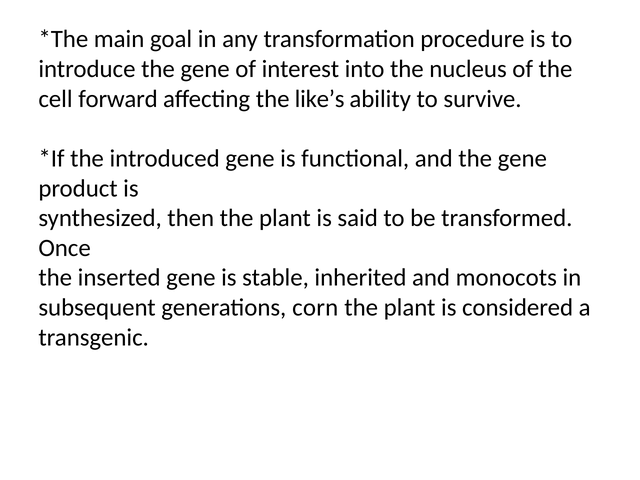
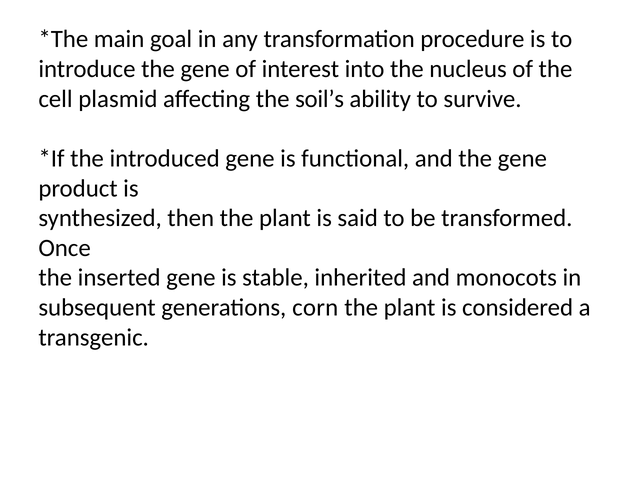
forward: forward -> plasmid
like’s: like’s -> soil’s
